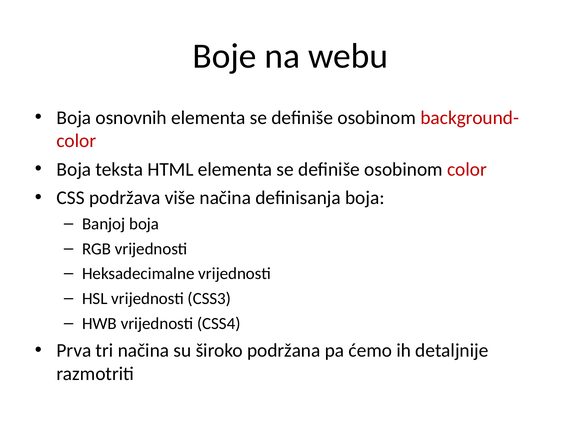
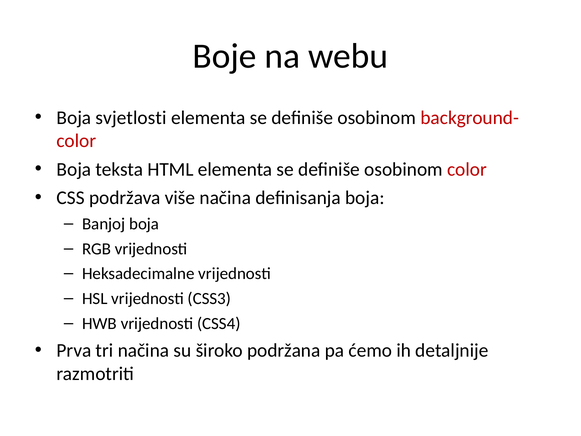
osnovnih: osnovnih -> svjetlosti
